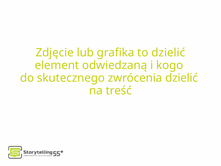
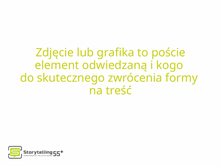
to dzielić: dzielić -> poście
zwrócenia dzielić: dzielić -> formy
